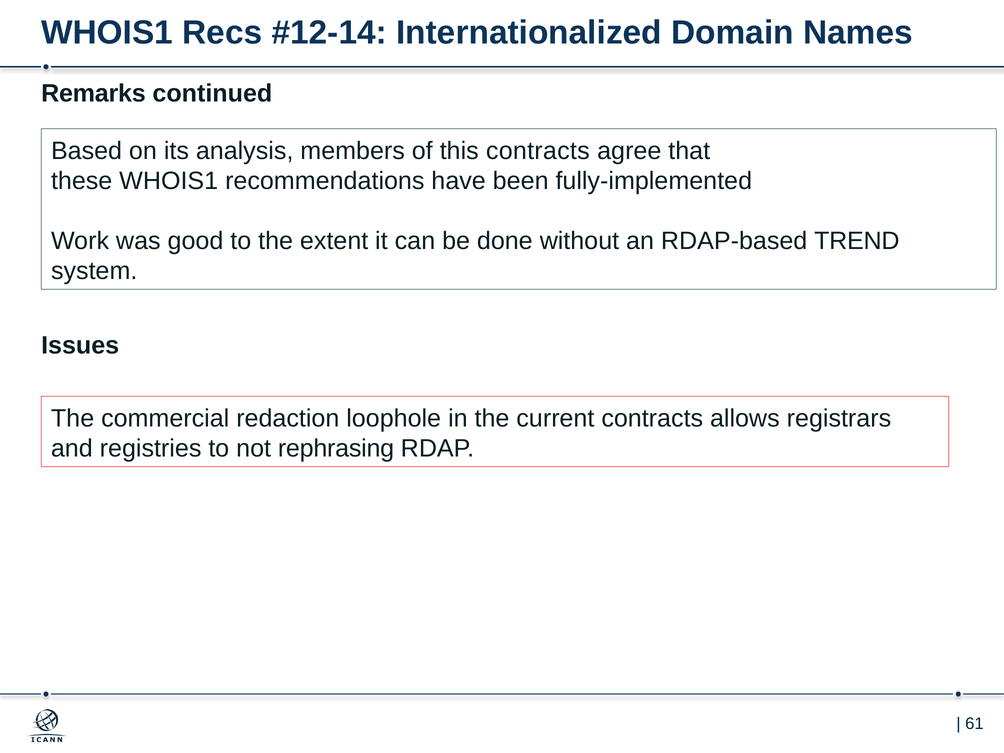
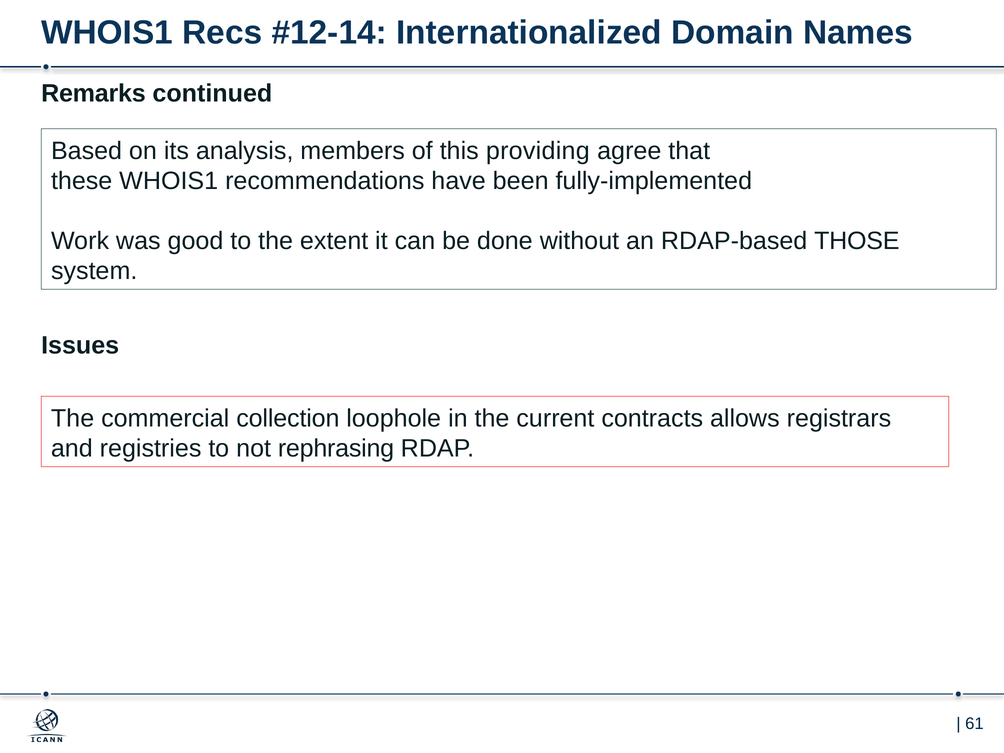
this contracts: contracts -> providing
TREND: TREND -> THOSE
redaction: redaction -> collection
